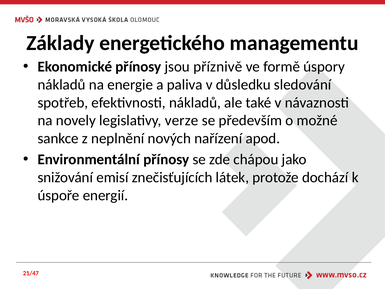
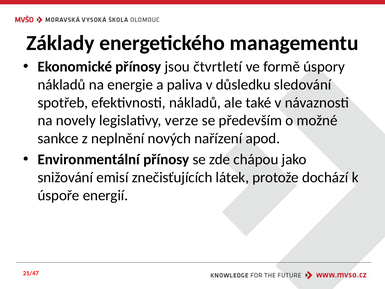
příznivě: příznivě -> čtvrtletí
